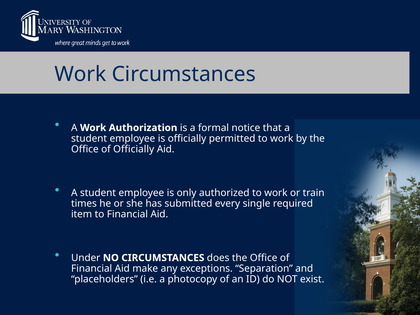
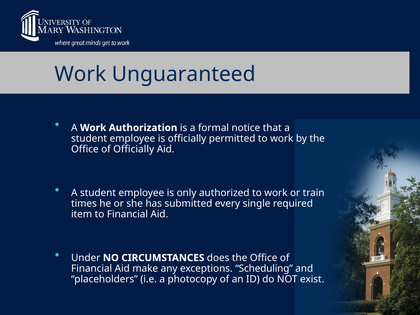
Work Circumstances: Circumstances -> Unguaranteed
Separation: Separation -> Scheduling
